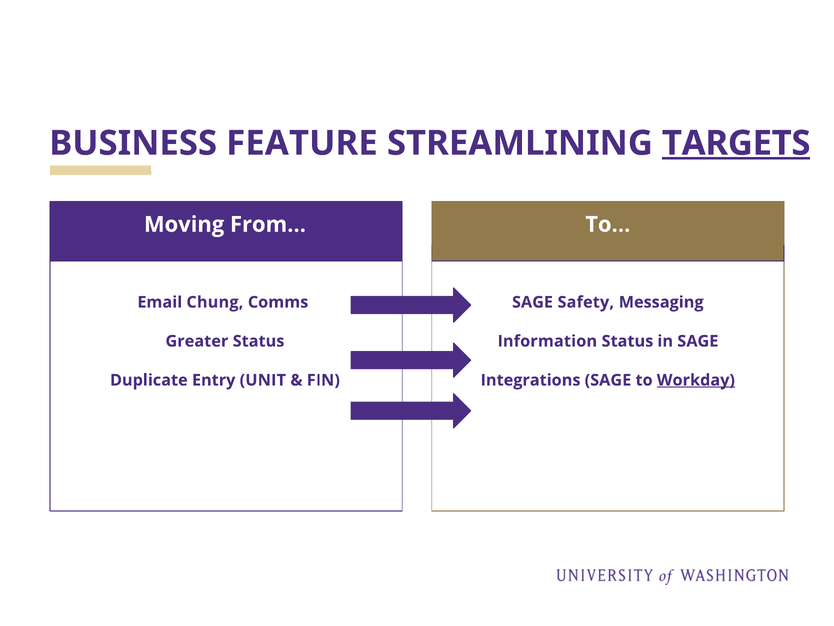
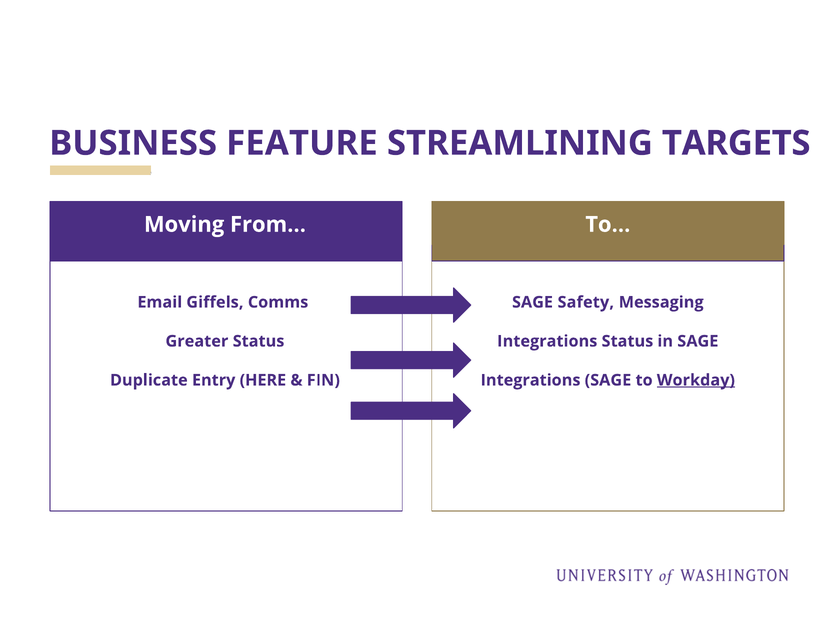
TARGETS underline: present -> none
Chung: Chung -> Giffels
Information at (547, 341): Information -> Integrations
UNIT: UNIT -> HERE
